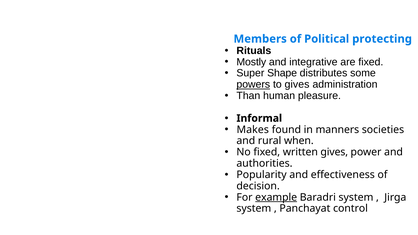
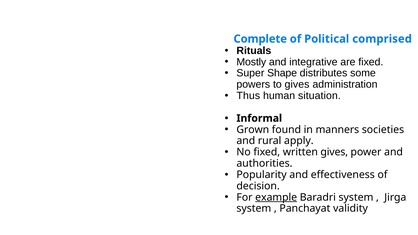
Members: Members -> Complete
protecting: protecting -> comprised
powers underline: present -> none
Than: Than -> Thus
pleasure: pleasure -> situation
Makes: Makes -> Grown
when: when -> apply
control: control -> validity
